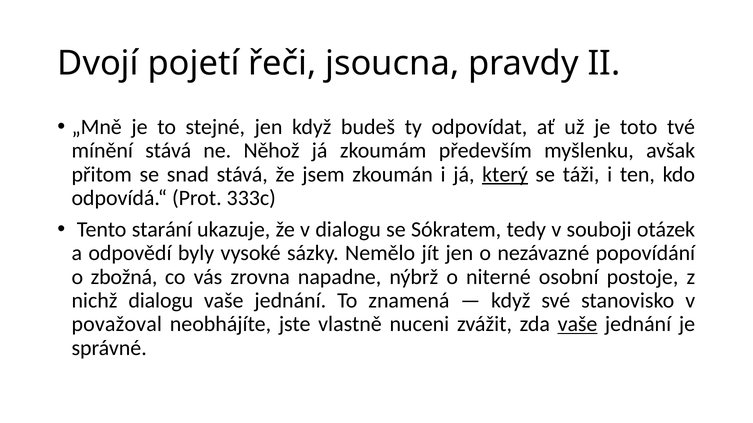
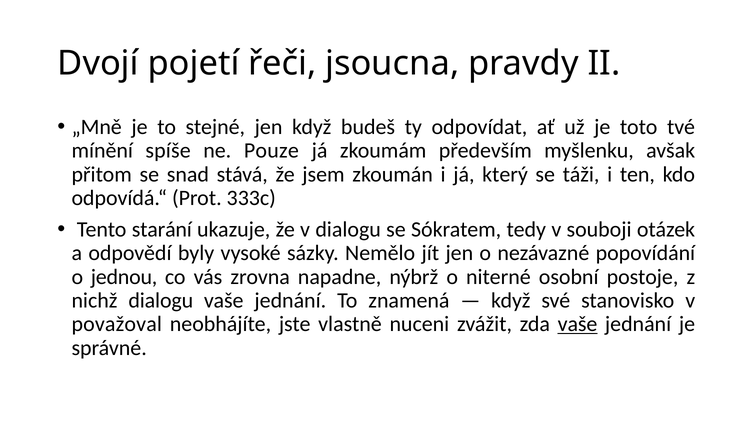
mínění stává: stává -> spíše
Něhož: Něhož -> Pouze
který underline: present -> none
zbožná: zbožná -> jednou
